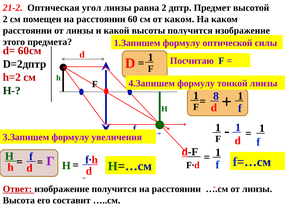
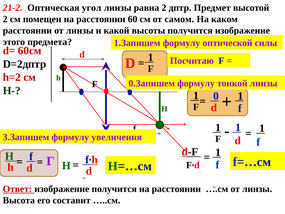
от каком: каком -> самом
4.Запишем: 4.Запишем -> 0.Запишем
8: 8 -> 0
